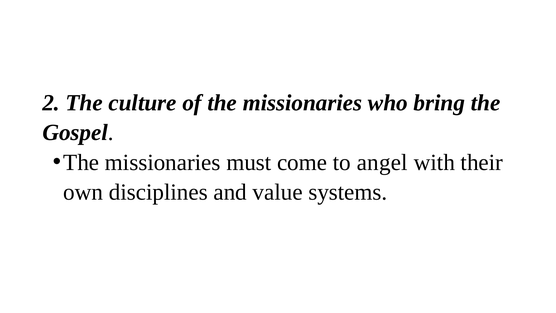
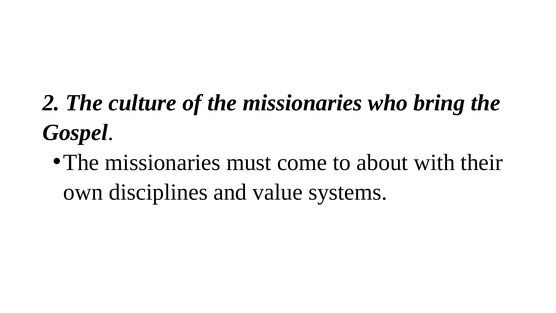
angel: angel -> about
